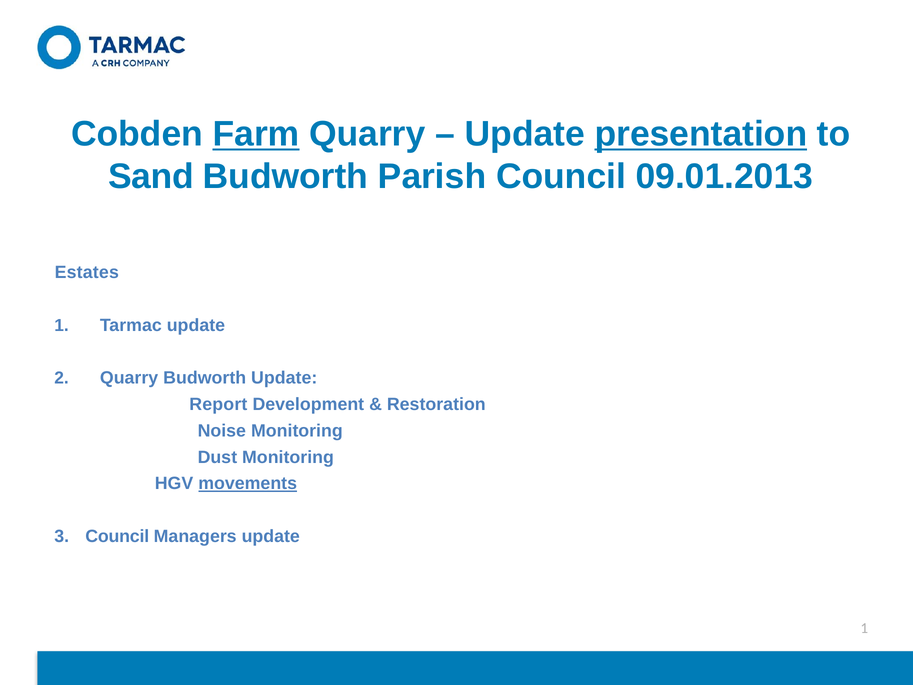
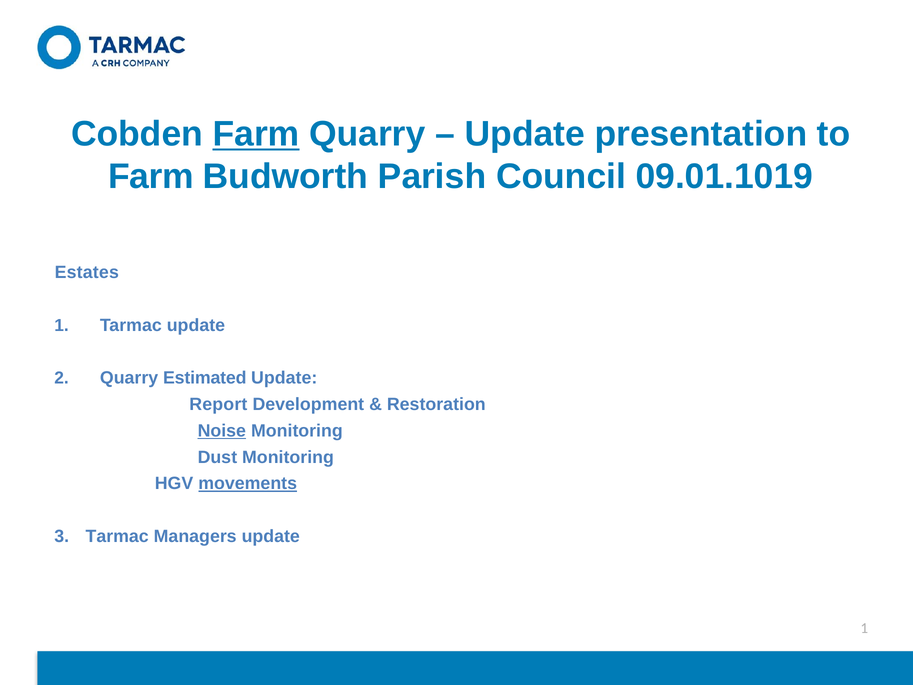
presentation underline: present -> none
Sand at (151, 177): Sand -> Farm
09.01.2013: 09.01.2013 -> 09.01.1019
Quarry Budworth: Budworth -> Estimated
Noise underline: none -> present
3 Council: Council -> Tarmac
